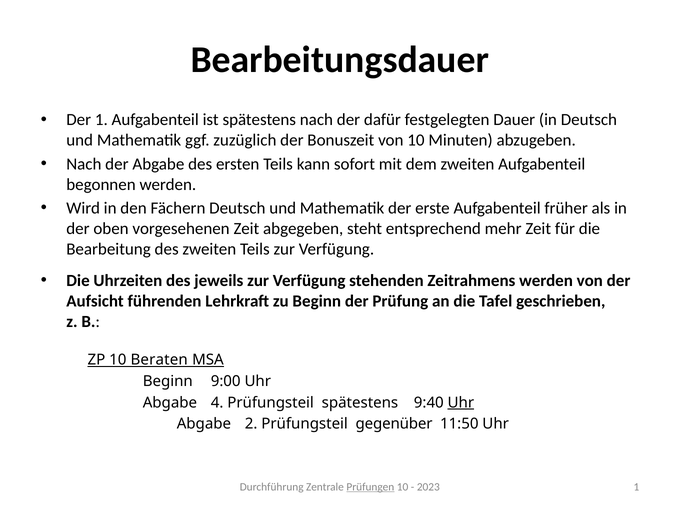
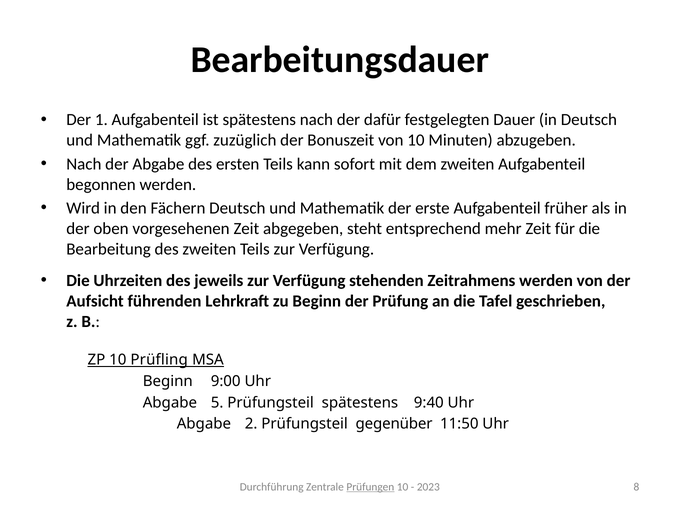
Beraten: Beraten -> Prüfling
4: 4 -> 5
Uhr at (461, 403) underline: present -> none
2023 1: 1 -> 8
